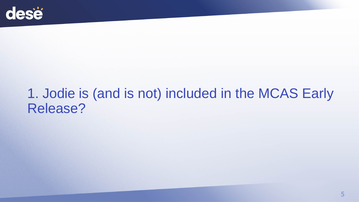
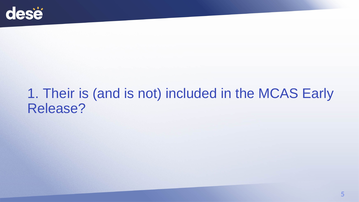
Jodie: Jodie -> Their
